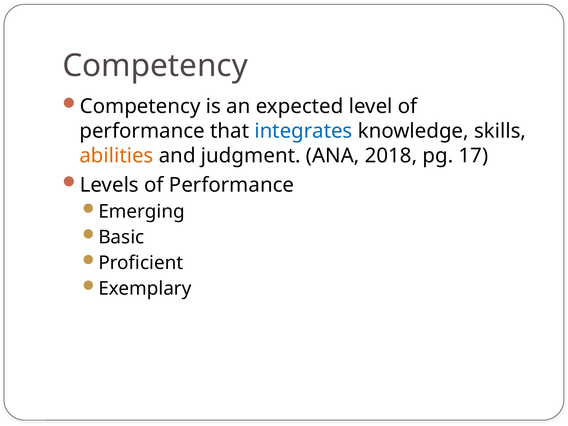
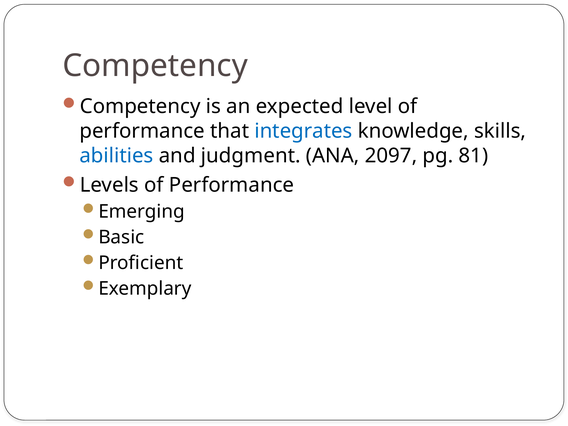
abilities colour: orange -> blue
2018: 2018 -> 2097
17: 17 -> 81
